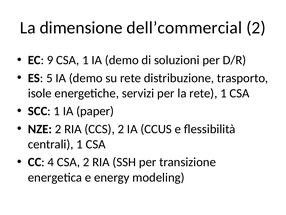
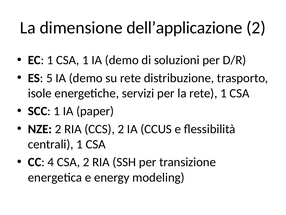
dell’commercial: dell’commercial -> dell’applicazione
EC 9: 9 -> 1
